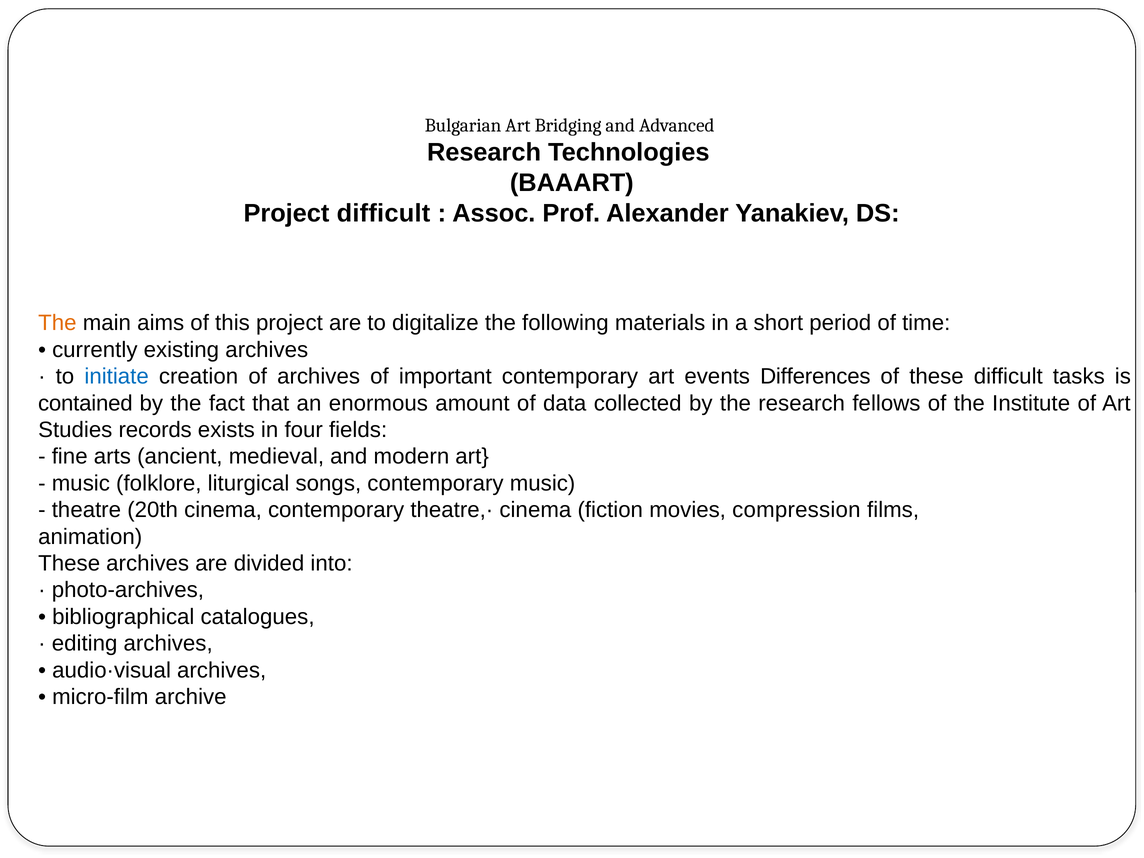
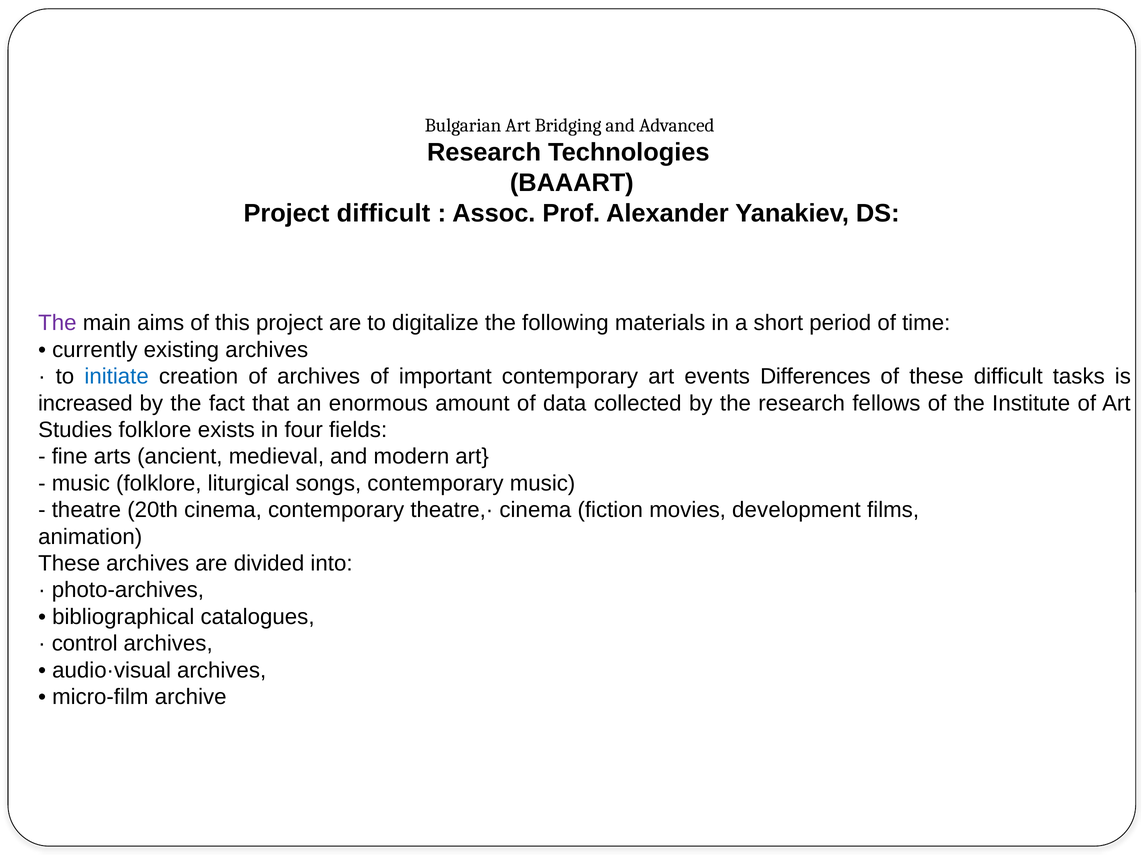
The at (57, 323) colour: orange -> purple
contained: contained -> increased
Studies records: records -> folklore
compression: compression -> development
editing: editing -> control
